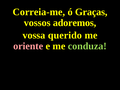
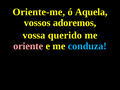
Correia-me: Correia-me -> Oriente-me
Graças: Graças -> Aquela
conduza colour: light green -> light blue
